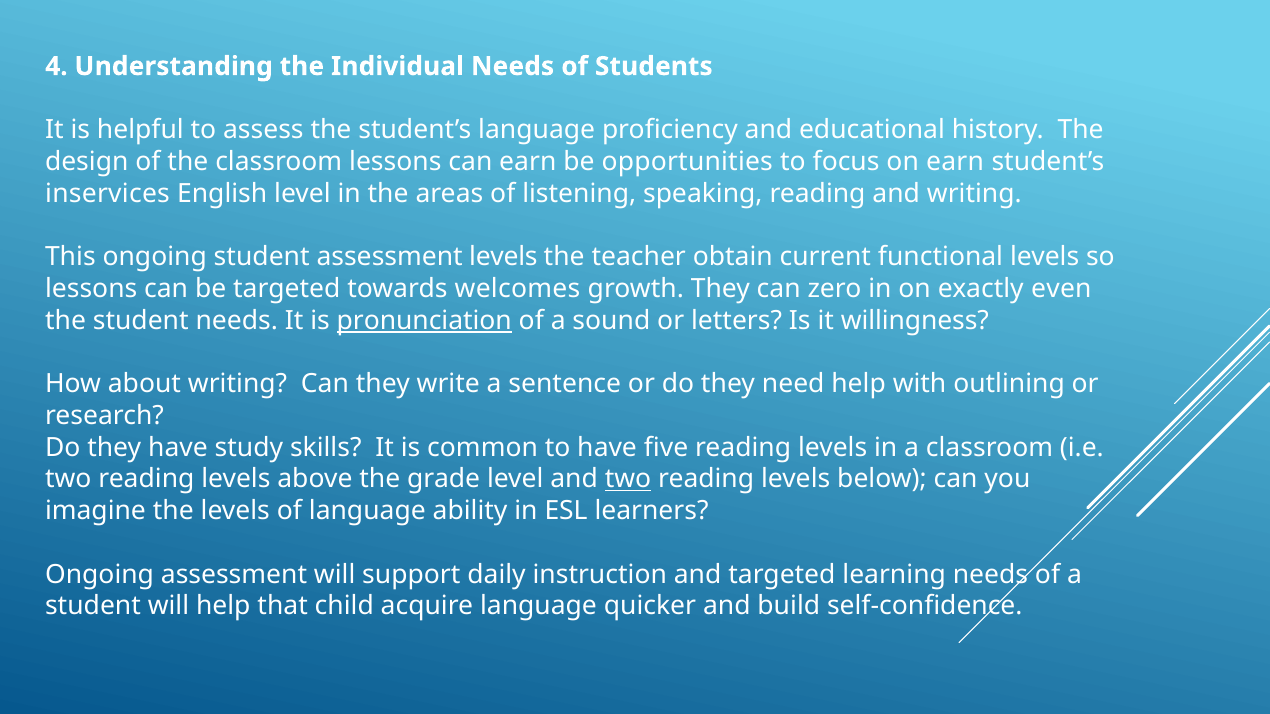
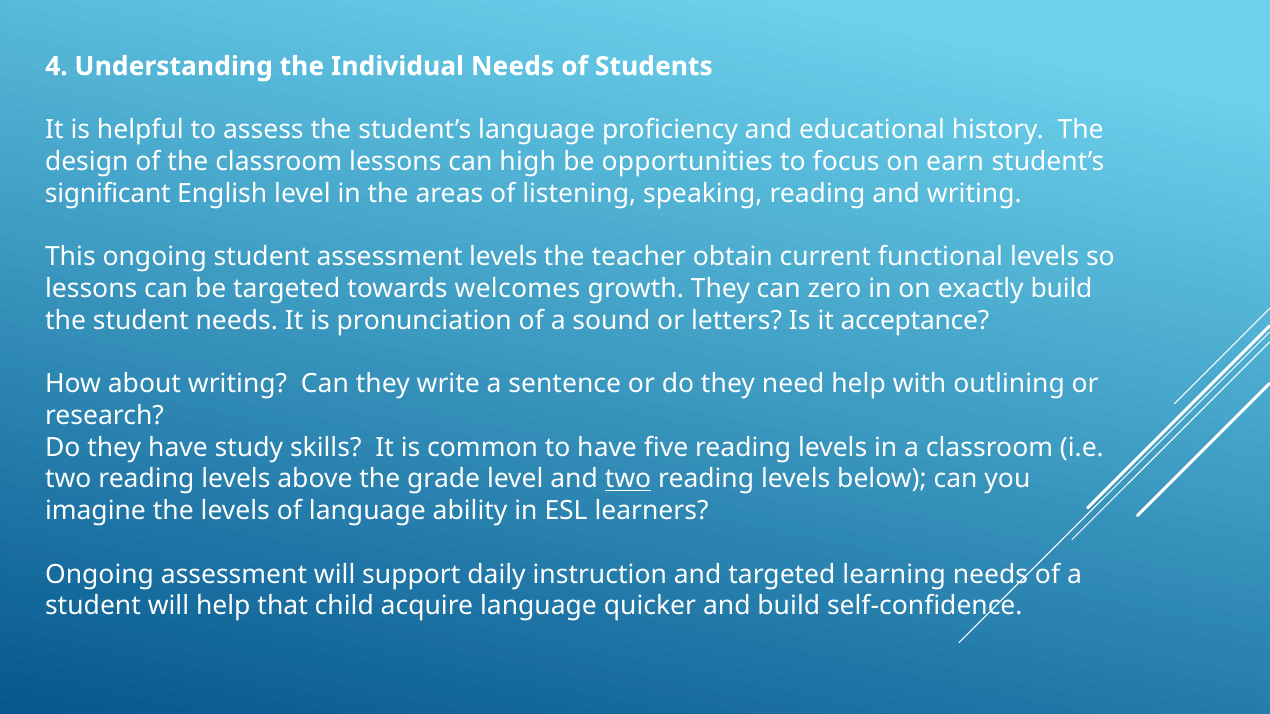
can earn: earn -> high
inservices: inservices -> significant
exactly even: even -> build
pronunciation underline: present -> none
willingness: willingness -> acceptance
